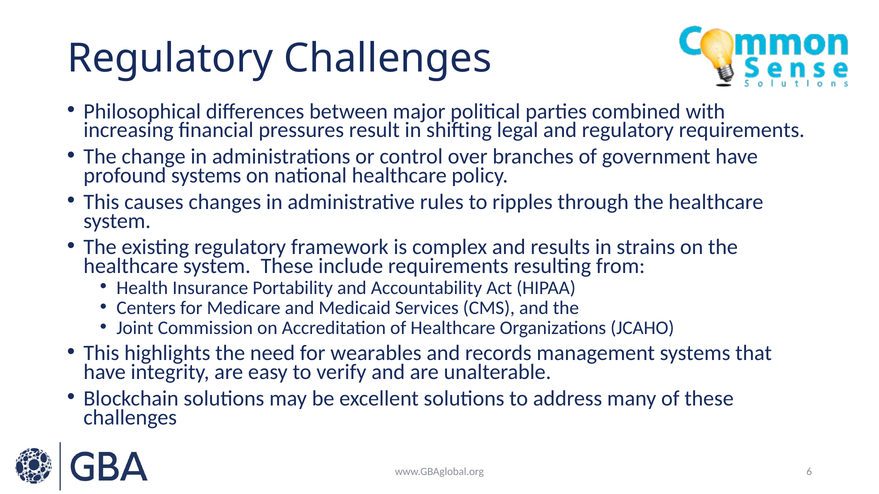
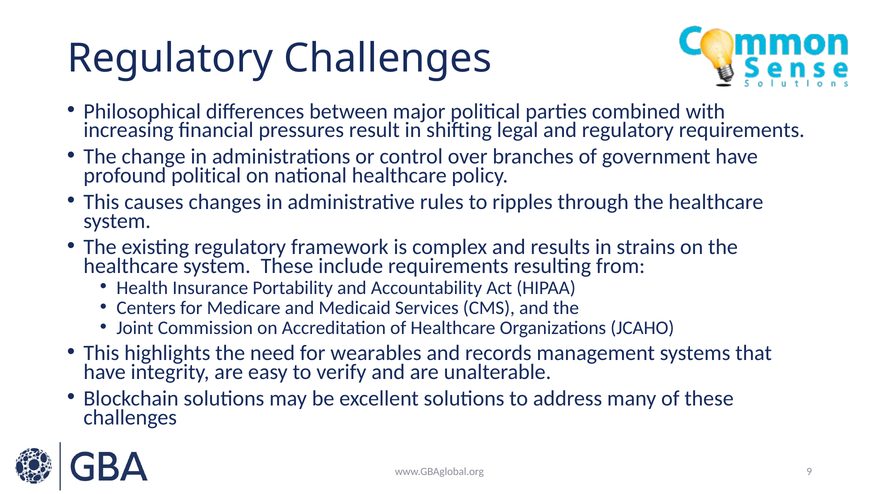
profound systems: systems -> political
6: 6 -> 9
